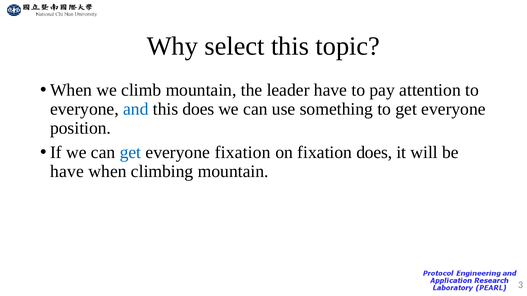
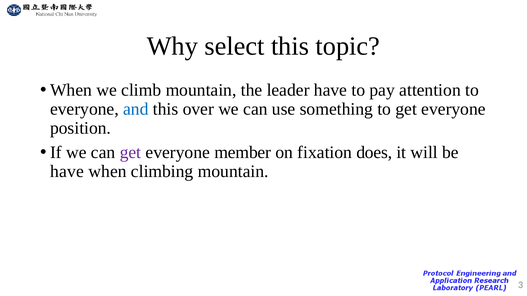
this does: does -> over
get at (130, 153) colour: blue -> purple
everyone fixation: fixation -> member
